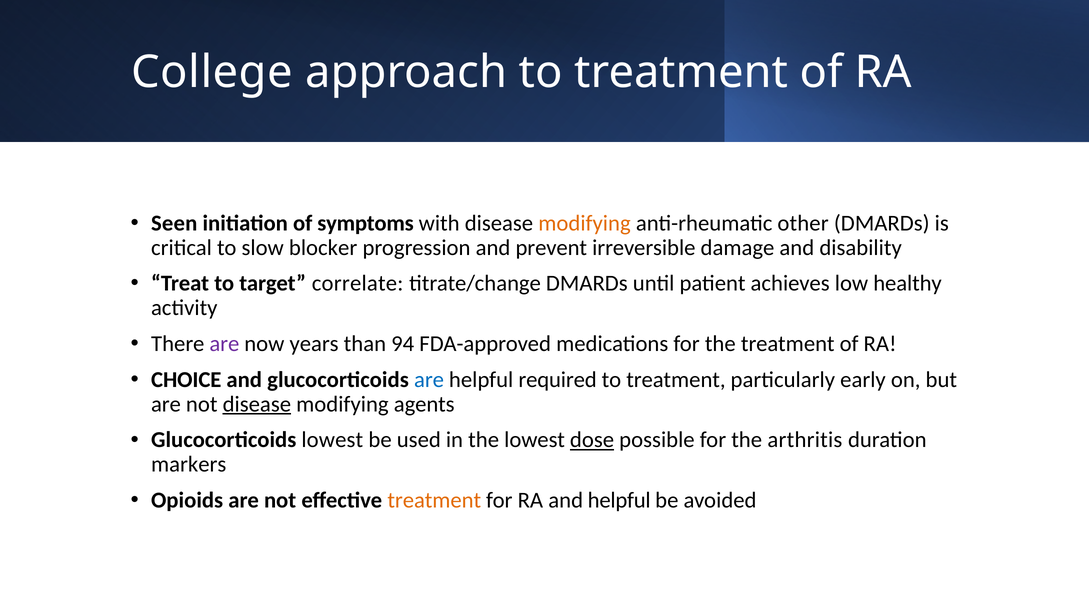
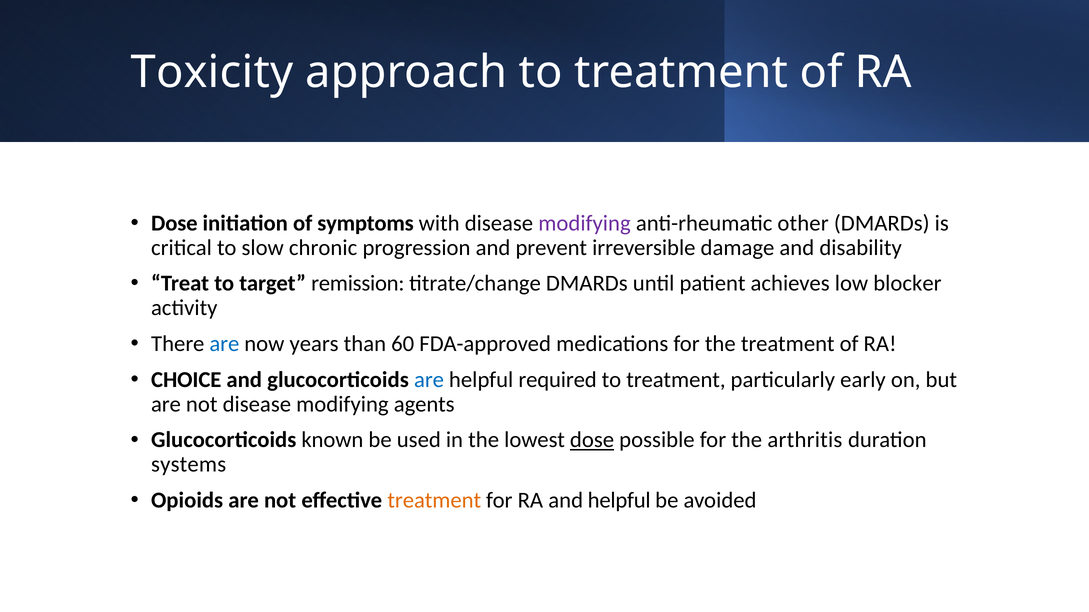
College: College -> Toxicity
Seen at (174, 223): Seen -> Dose
modifying at (585, 223) colour: orange -> purple
blocker: blocker -> chronic
correlate: correlate -> remission
healthy: healthy -> blocker
are at (224, 344) colour: purple -> blue
94: 94 -> 60
disease at (257, 405) underline: present -> none
Glucocorticoids lowest: lowest -> known
markers: markers -> systems
